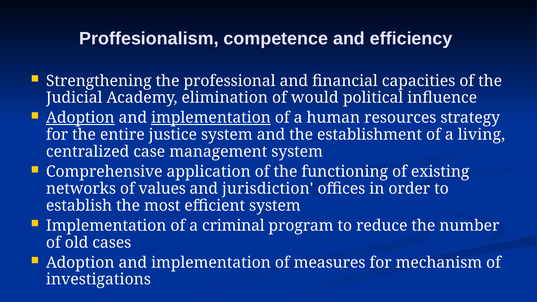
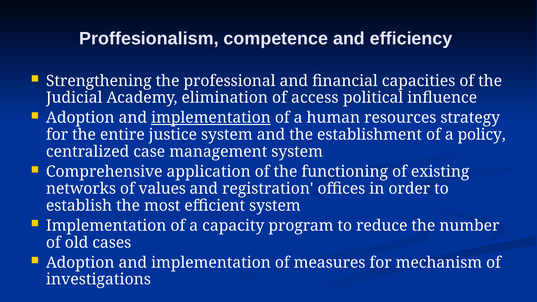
would: would -> access
Adoption at (80, 118) underline: present -> none
living: living -> policy
jurisdiction: jurisdiction -> registration
criminal: criminal -> capacity
